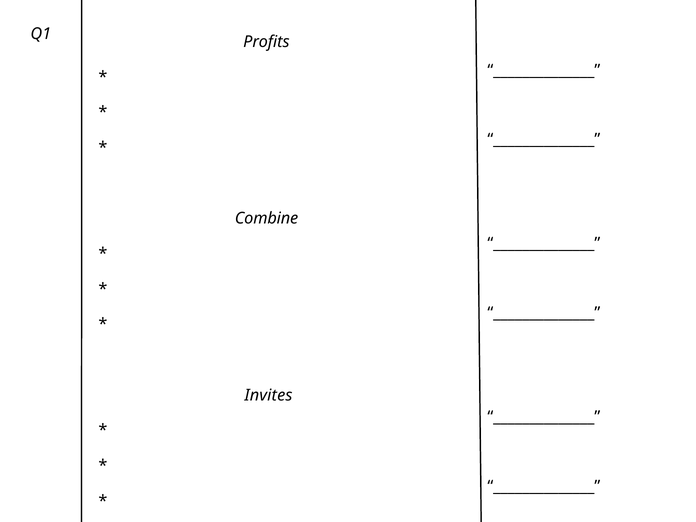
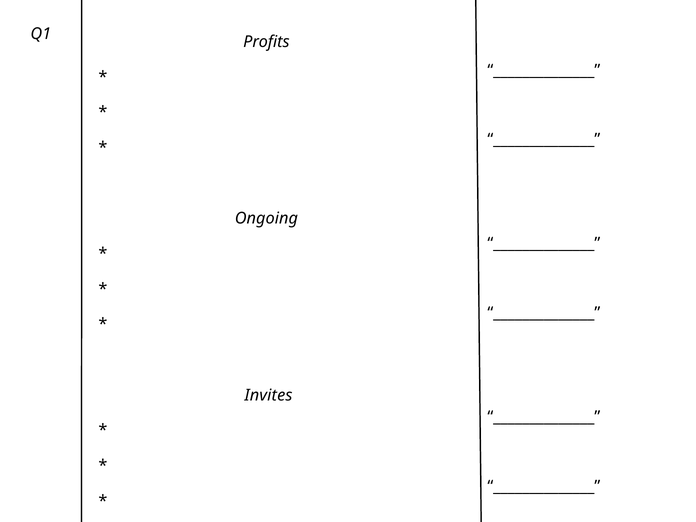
Combine: Combine -> Ongoing
